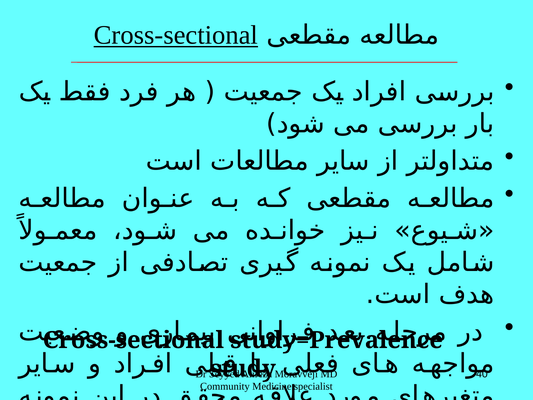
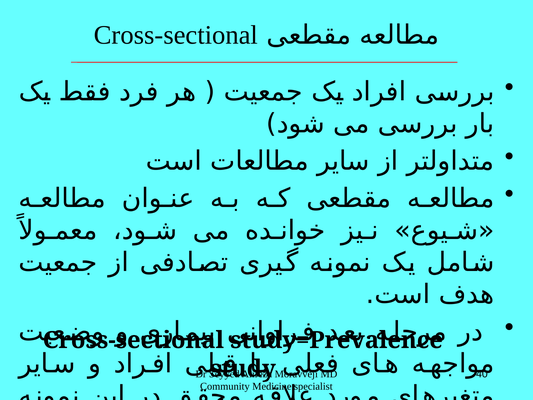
Cross-sectional at (176, 35) underline: present -> none
